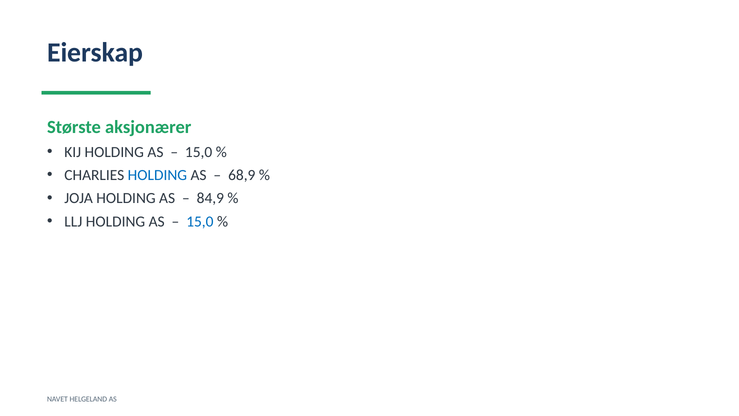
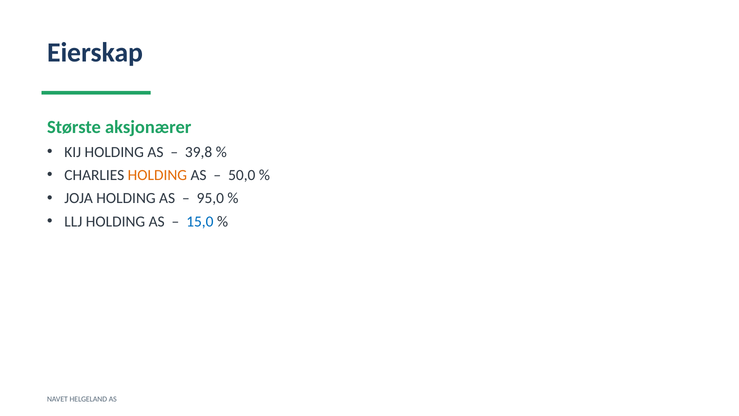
15,0 at (199, 152): 15,0 -> 39,8
HOLDING at (157, 175) colour: blue -> orange
68,9: 68,9 -> 50,0
84,9: 84,9 -> 95,0
